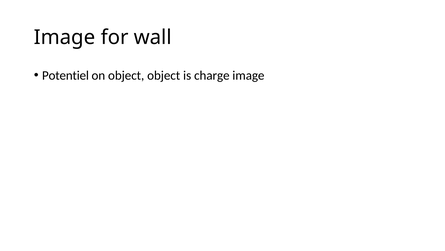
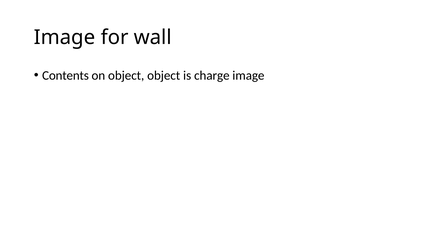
Potentiel: Potentiel -> Contents
